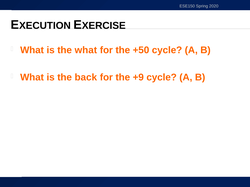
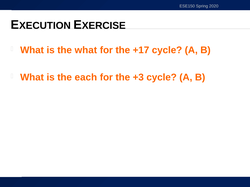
+50: +50 -> +17
back: back -> each
+9: +9 -> +3
